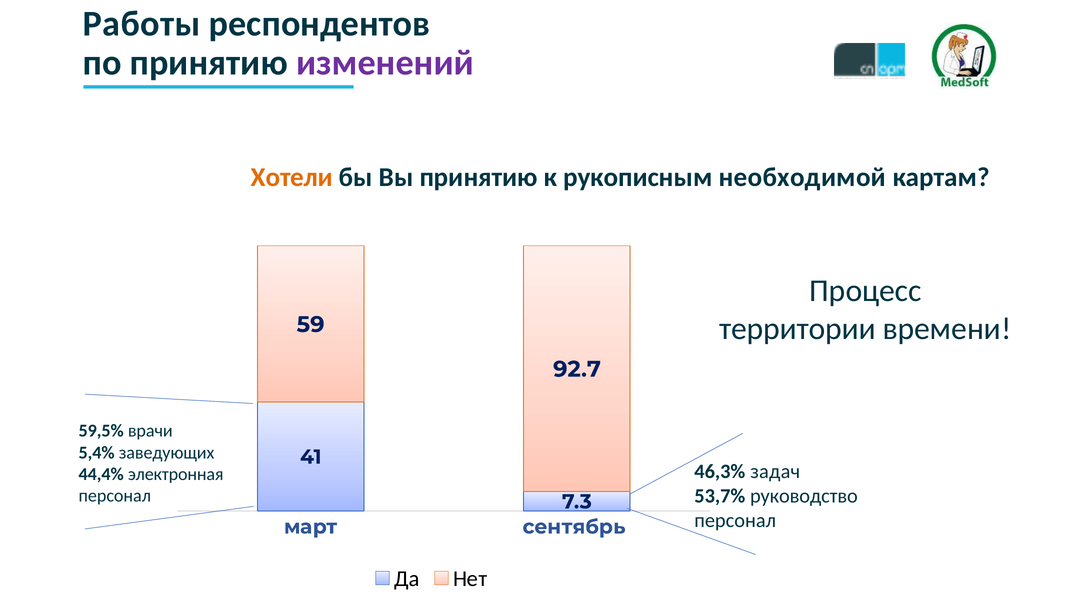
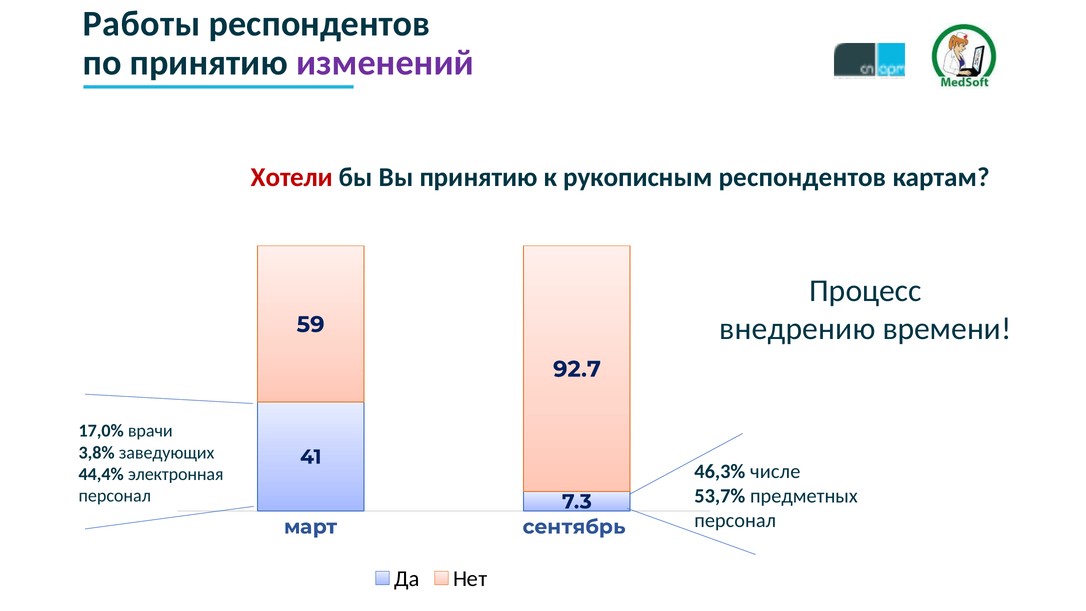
Хотели colour: orange -> red
рукописным необходимой: необходимой -> респондентов
территории: территории -> внедрению
59,5%: 59,5% -> 17,0%
5,4%: 5,4% -> 3,8%
задач: задач -> числе
руководство: руководство -> предметных
